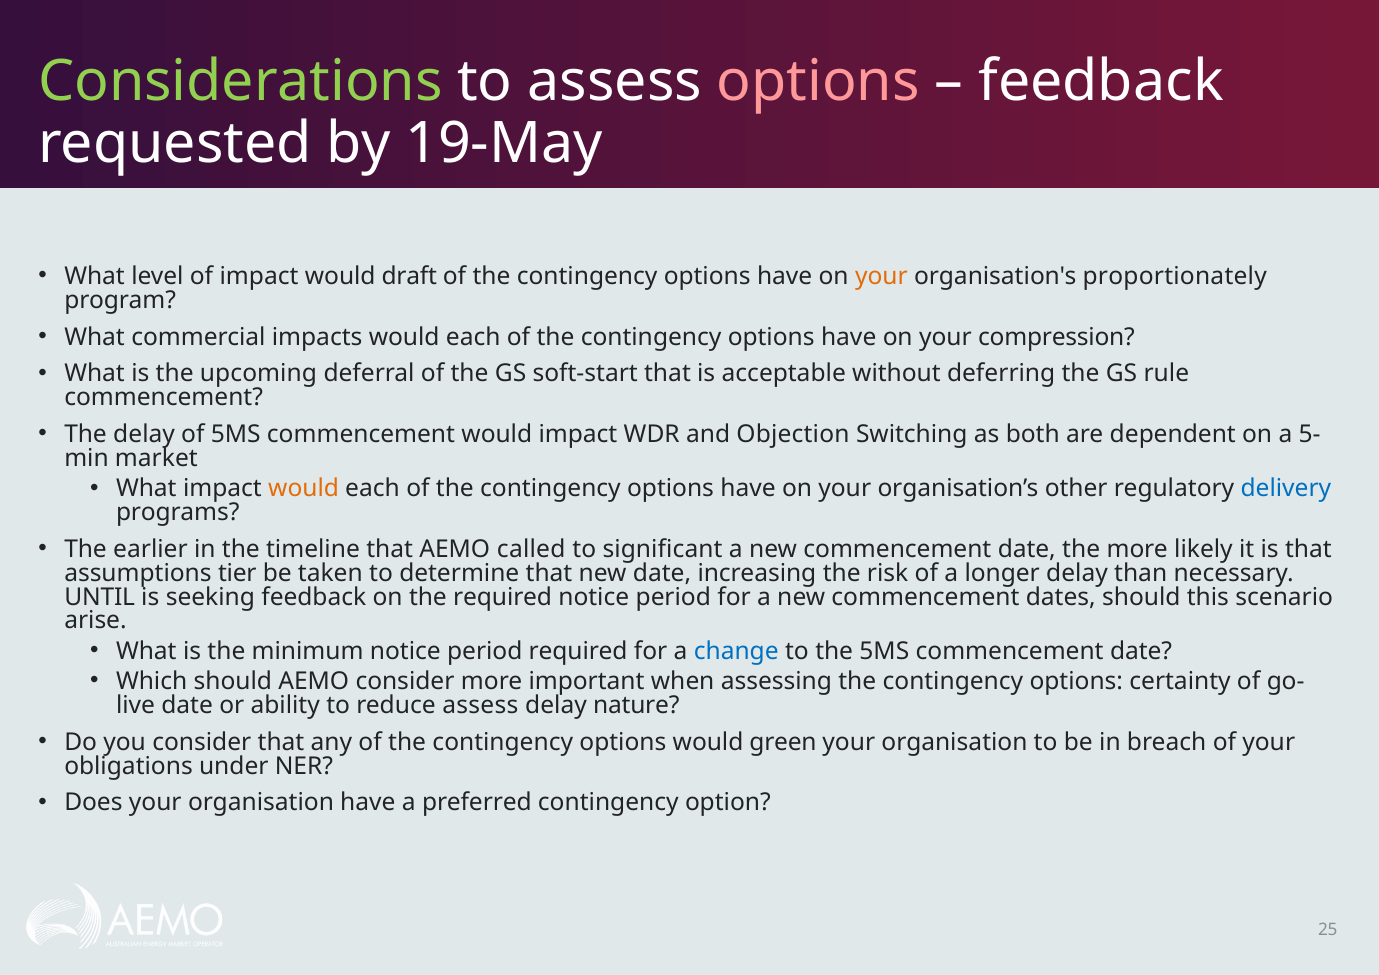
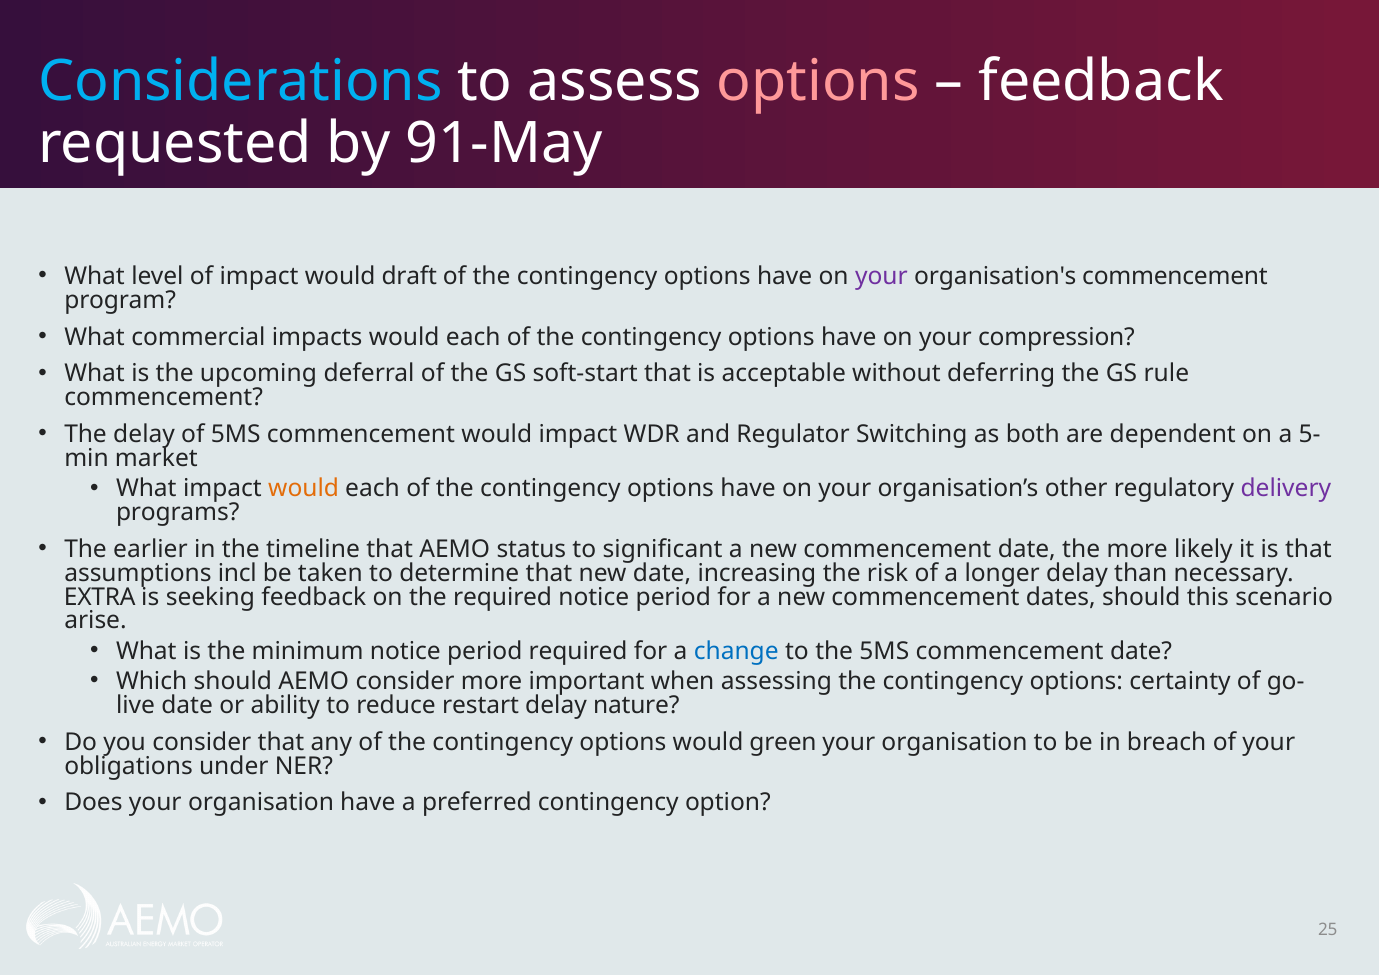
Considerations colour: light green -> light blue
19-May: 19-May -> 91-May
your at (881, 276) colour: orange -> purple
organisation's proportionately: proportionately -> commencement
Objection: Objection -> Regulator
delivery colour: blue -> purple
called: called -> status
tier: tier -> incl
UNTIL: UNTIL -> EXTRA
reduce assess: assess -> restart
